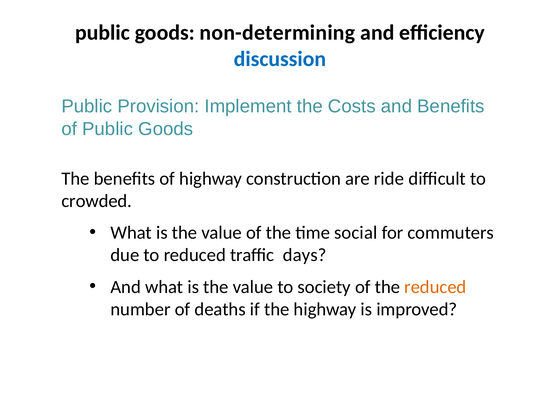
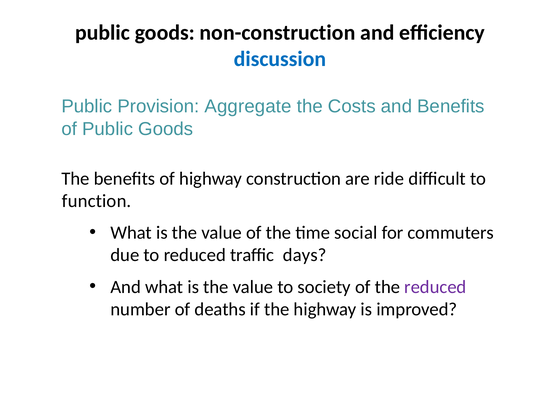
non-determining: non-determining -> non-construction
Implement: Implement -> Aggregate
crowded: crowded -> function
reduced at (435, 287) colour: orange -> purple
